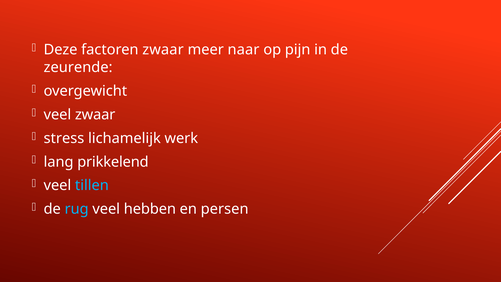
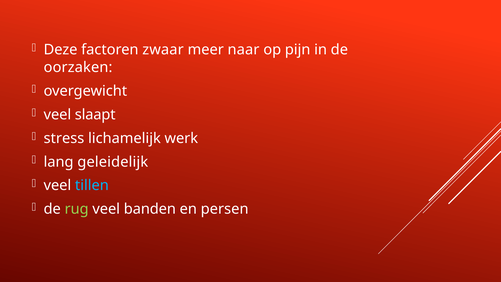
zeurende: zeurende -> oorzaken
veel zwaar: zwaar -> slaapt
prikkelend: prikkelend -> geleidelijk
rug colour: light blue -> light green
hebben: hebben -> banden
